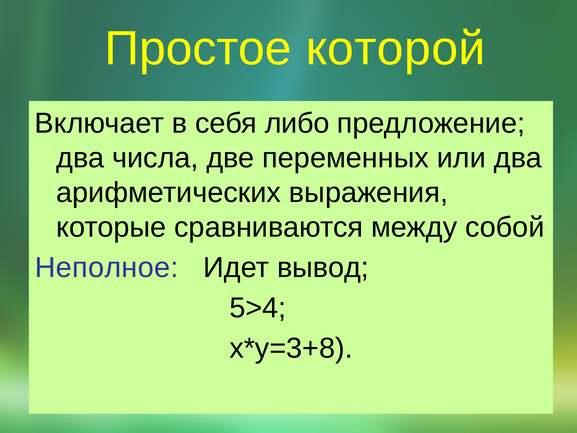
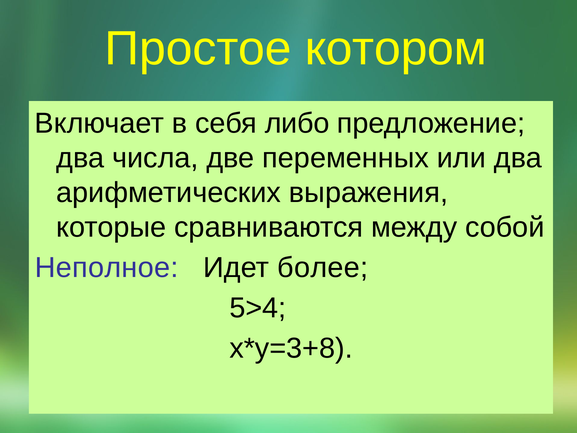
которой: которой -> котором
вывод: вывод -> более
